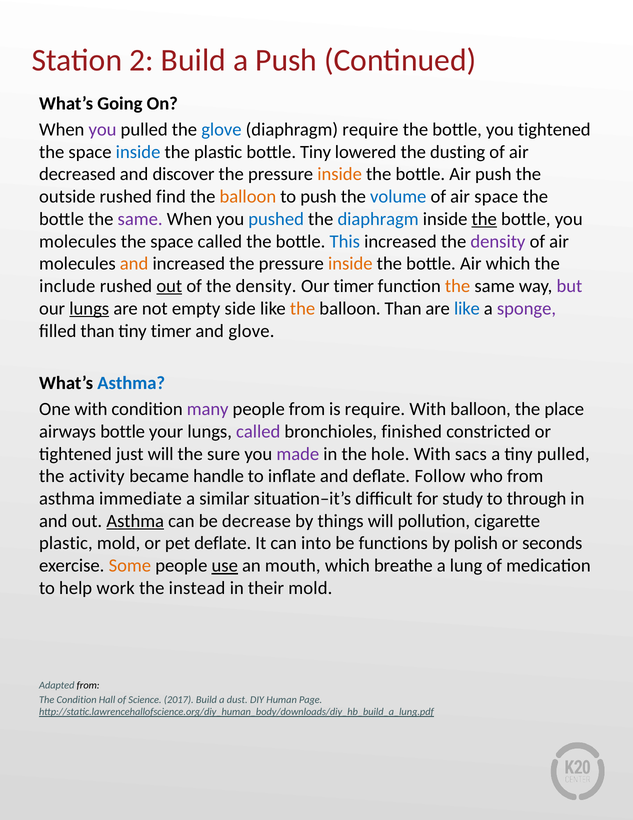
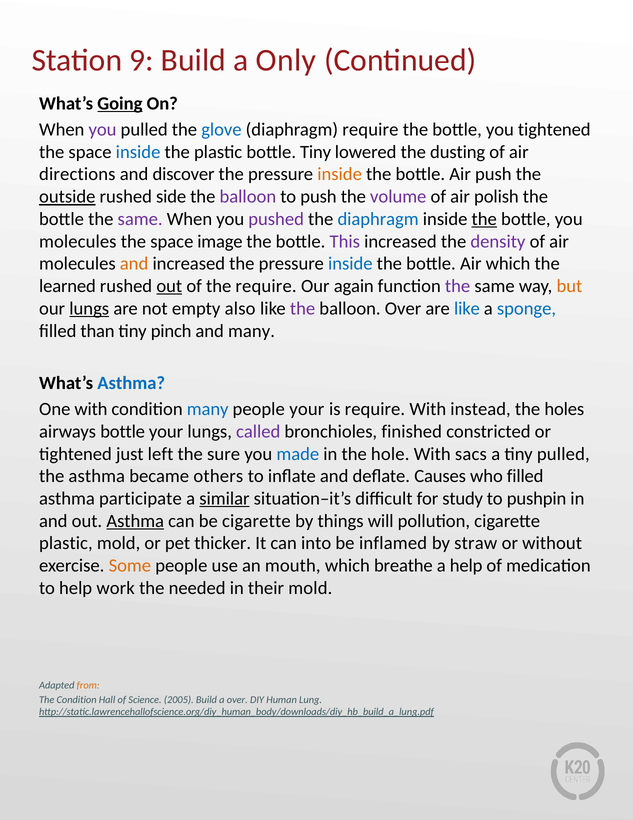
2: 2 -> 9
a Push: Push -> Only
Going underline: none -> present
decreased: decreased -> directions
outside underline: none -> present
find: find -> side
balloon at (248, 196) colour: orange -> purple
volume colour: blue -> purple
air space: space -> polish
pushed colour: blue -> purple
space called: called -> image
This colour: blue -> purple
inside at (350, 264) colour: orange -> blue
include: include -> learned
of the density: density -> require
Our timer: timer -> again
the at (458, 286) colour: orange -> purple
but colour: purple -> orange
side: side -> also
the at (303, 308) colour: orange -> purple
balloon Than: Than -> Over
sponge colour: purple -> blue
tiny timer: timer -> pinch
and glove: glove -> many
many at (208, 409) colour: purple -> blue
people from: from -> your
With balloon: balloon -> instead
place: place -> holes
just will: will -> left
made colour: purple -> blue
the activity: activity -> asthma
handle: handle -> others
Follow: Follow -> Causes
who from: from -> filled
immediate: immediate -> participate
similar underline: none -> present
through: through -> pushpin
be decrease: decrease -> cigarette
pet deflate: deflate -> thicker
functions: functions -> inflamed
polish: polish -> straw
seconds: seconds -> without
use underline: present -> none
a lung: lung -> help
instead: instead -> needed
from at (88, 684) colour: black -> orange
2017: 2017 -> 2005
a dust: dust -> over
Page: Page -> Lung
